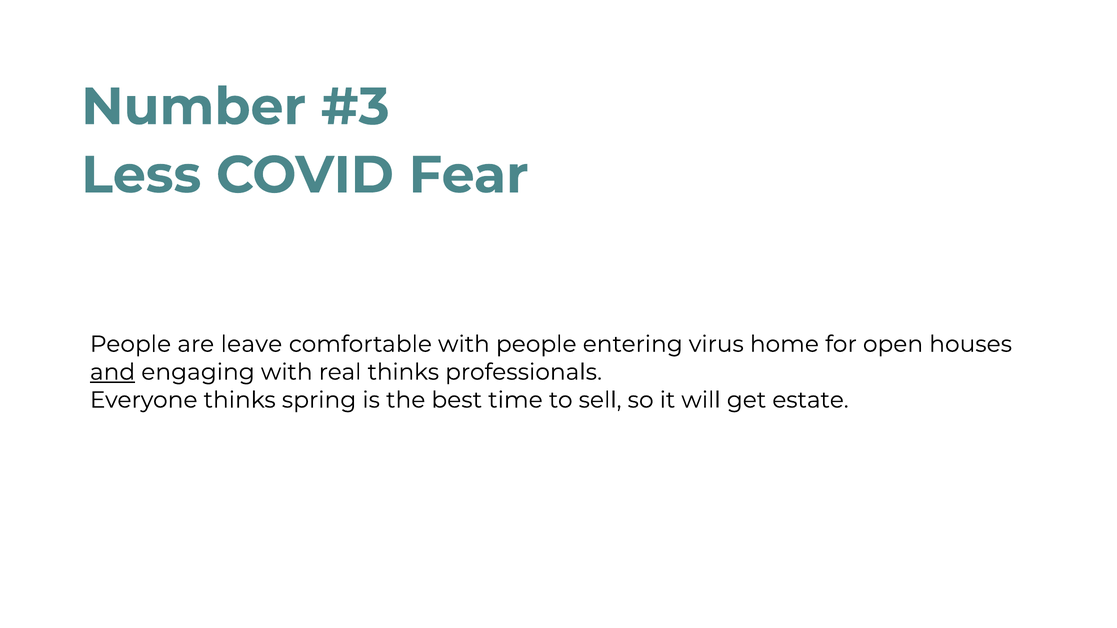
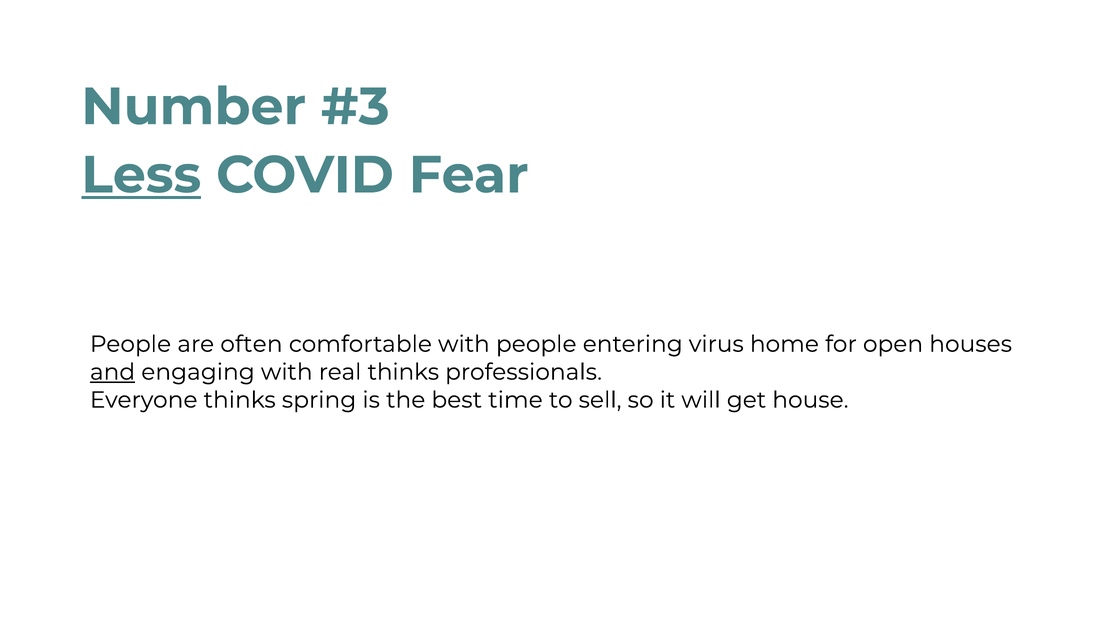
Less underline: none -> present
leave: leave -> often
estate: estate -> house
